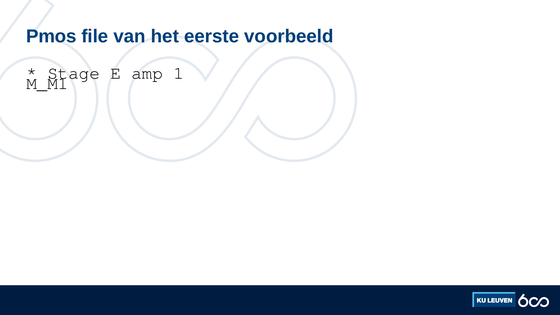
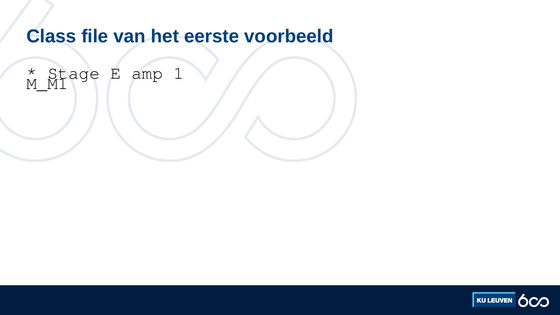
Pmos: Pmos -> Class
